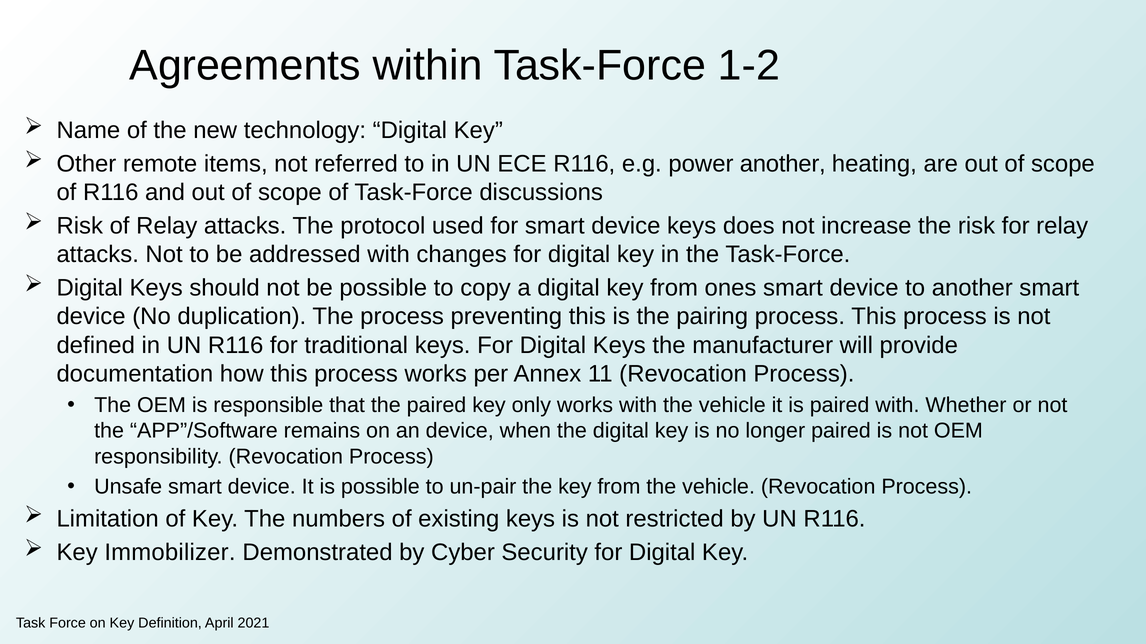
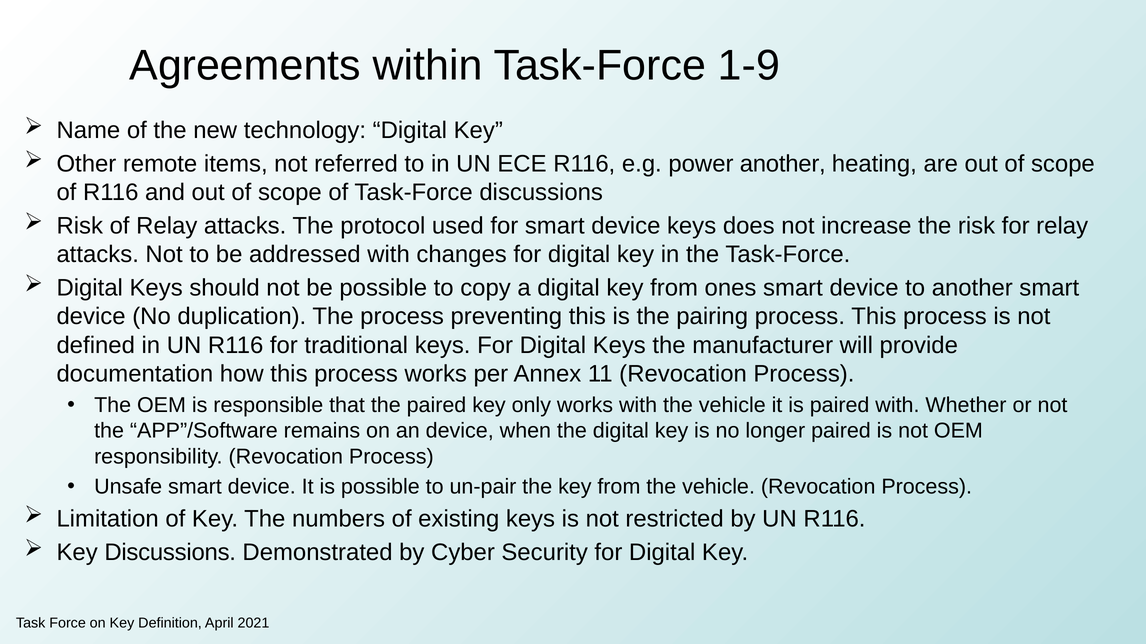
1-2: 1-2 -> 1-9
Key Immobilizer: Immobilizer -> Discussions
